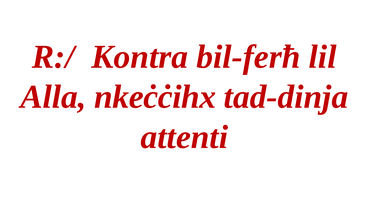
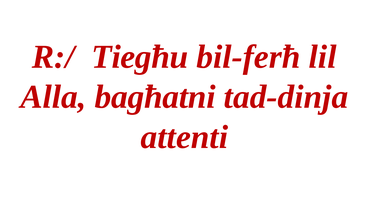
Kontra: Kontra -> Tiegħu
nkeċċihx: nkeċċihx -> bagħatni
